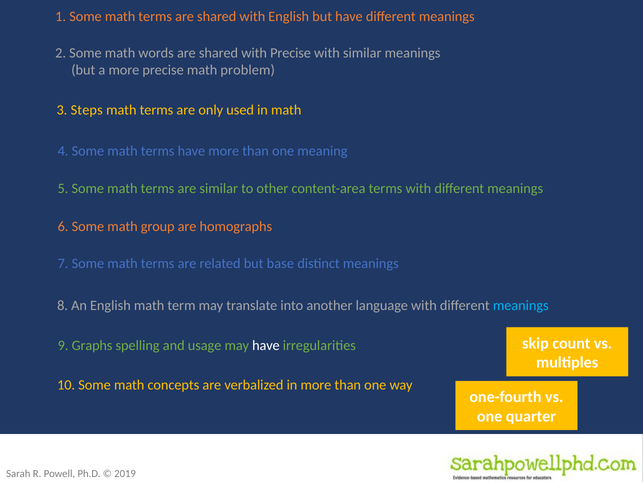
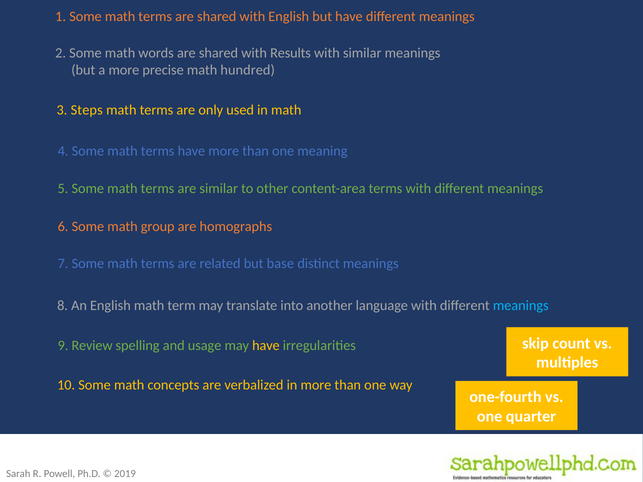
with Precise: Precise -> Results
problem: problem -> hundred
Graphs: Graphs -> Review
have at (266, 346) colour: white -> yellow
